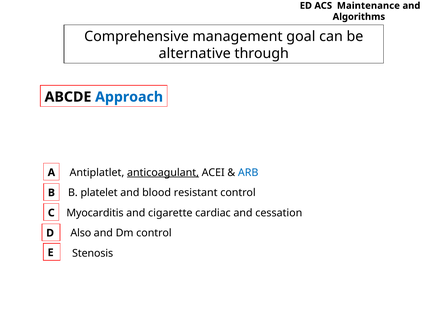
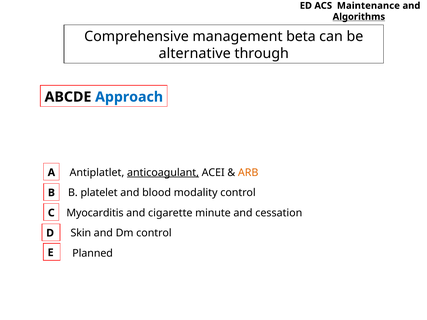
Algorithms underline: none -> present
goal: goal -> beta
ARB colour: blue -> orange
resistant: resistant -> modality
cardiac: cardiac -> minute
Also: Also -> Skin
Stenosis: Stenosis -> Planned
